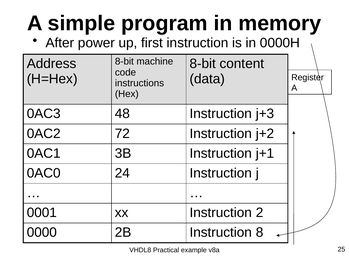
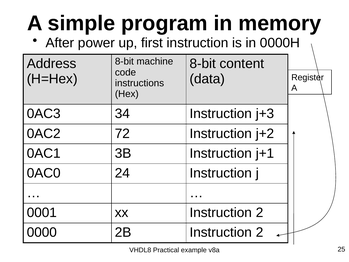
48: 48 -> 34
2B Instruction 8: 8 -> 2
